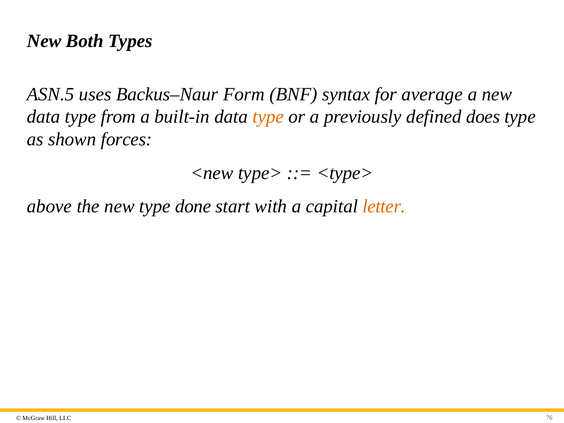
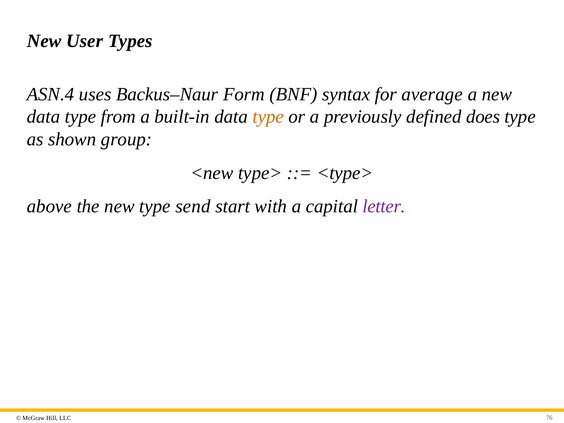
Both: Both -> User
ASN.5: ASN.5 -> ASN.4
forces: forces -> group
done: done -> send
letter colour: orange -> purple
